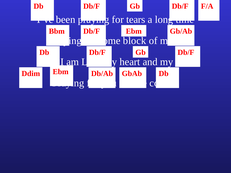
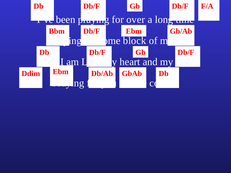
tears: tears -> over
